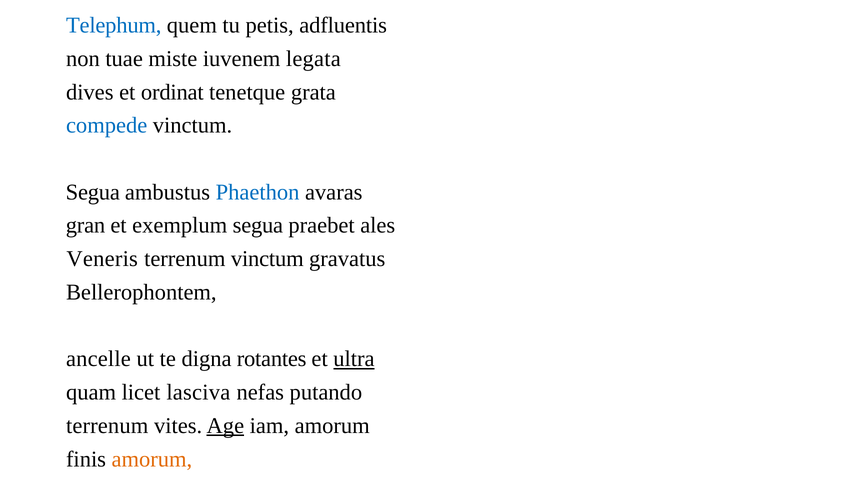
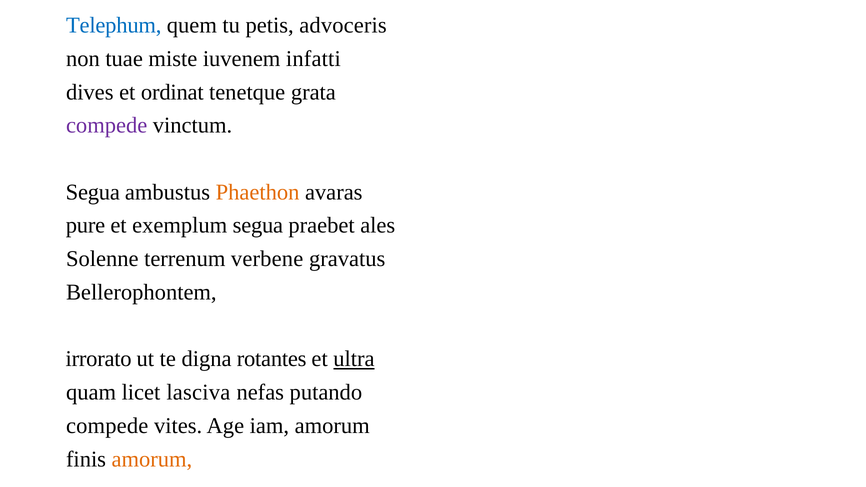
adfluentis: adfluentis -> advoceris
legata: legata -> infatti
compede at (107, 125) colour: blue -> purple
Phaethon colour: blue -> orange
gran: gran -> pure
Veneris: Veneris -> Solenne
terrenum vinctum: vinctum -> verbene
ancelle: ancelle -> irrorato
terrenum at (107, 426): terrenum -> compede
Age underline: present -> none
